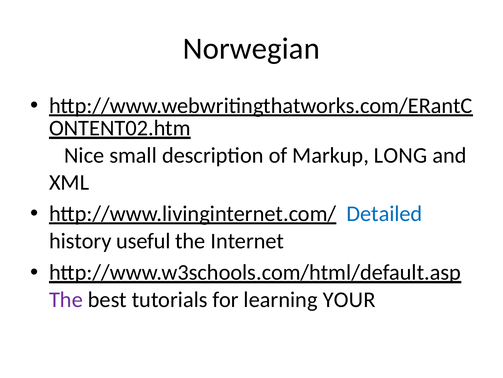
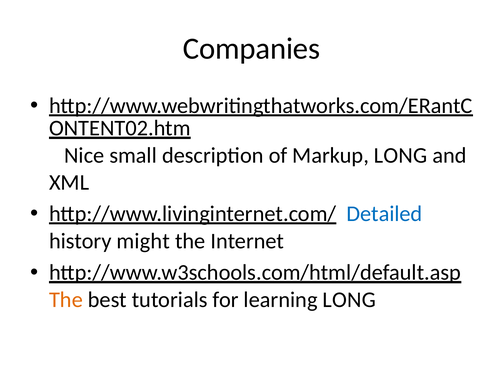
Norwegian: Norwegian -> Companies
useful: useful -> might
The at (66, 299) colour: purple -> orange
learning YOUR: YOUR -> LONG
